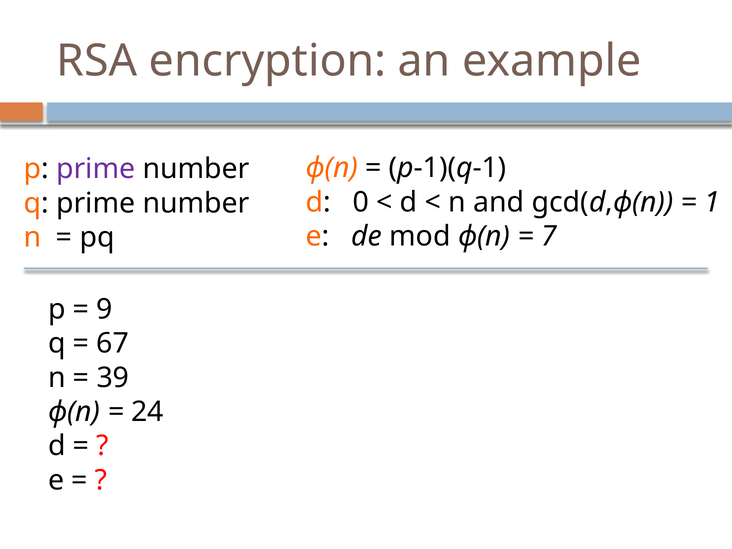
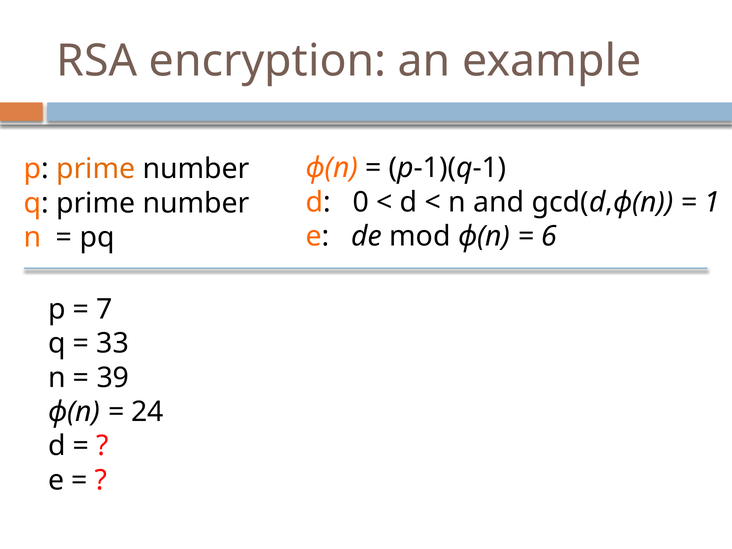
prime at (96, 169) colour: purple -> orange
7: 7 -> 6
9: 9 -> 7
67: 67 -> 33
